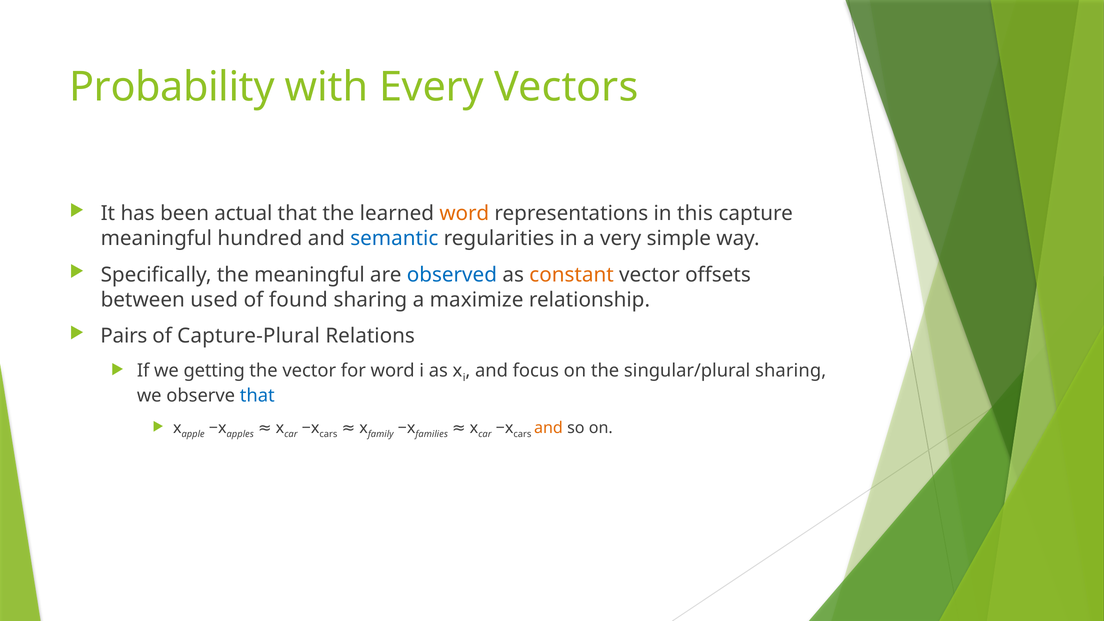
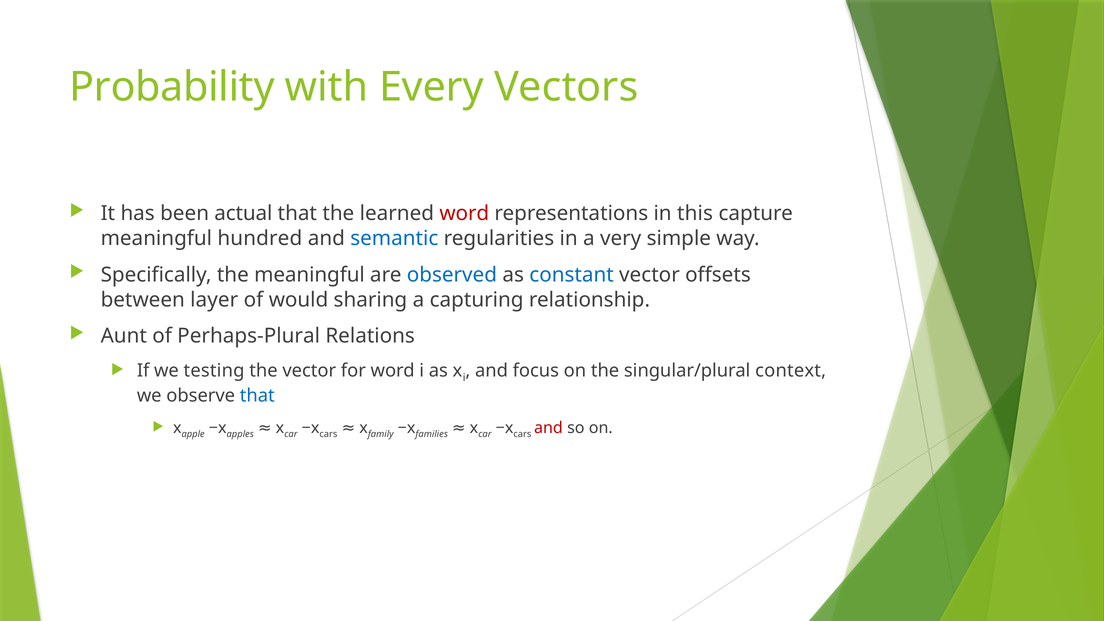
word at (464, 214) colour: orange -> red
constant colour: orange -> blue
used: used -> layer
found: found -> would
maximize: maximize -> capturing
Pairs: Pairs -> Aunt
Capture-Plural: Capture-Plural -> Perhaps-Plural
getting: getting -> testing
singular/plural sharing: sharing -> context
and at (548, 428) colour: orange -> red
